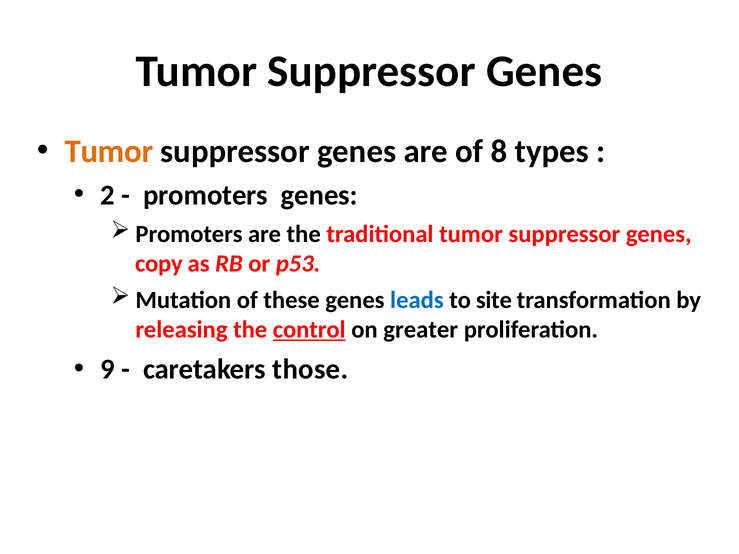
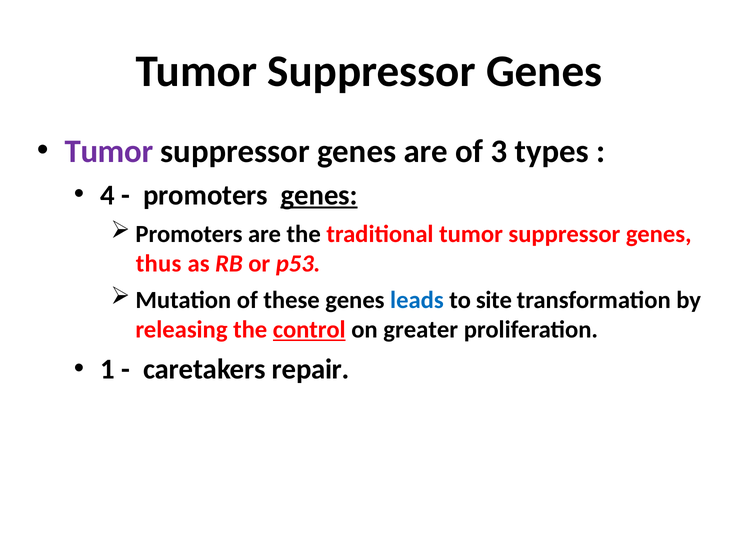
Tumor at (109, 151) colour: orange -> purple
8: 8 -> 3
2: 2 -> 4
genes at (319, 195) underline: none -> present
copy: copy -> thus
9: 9 -> 1
those: those -> repair
